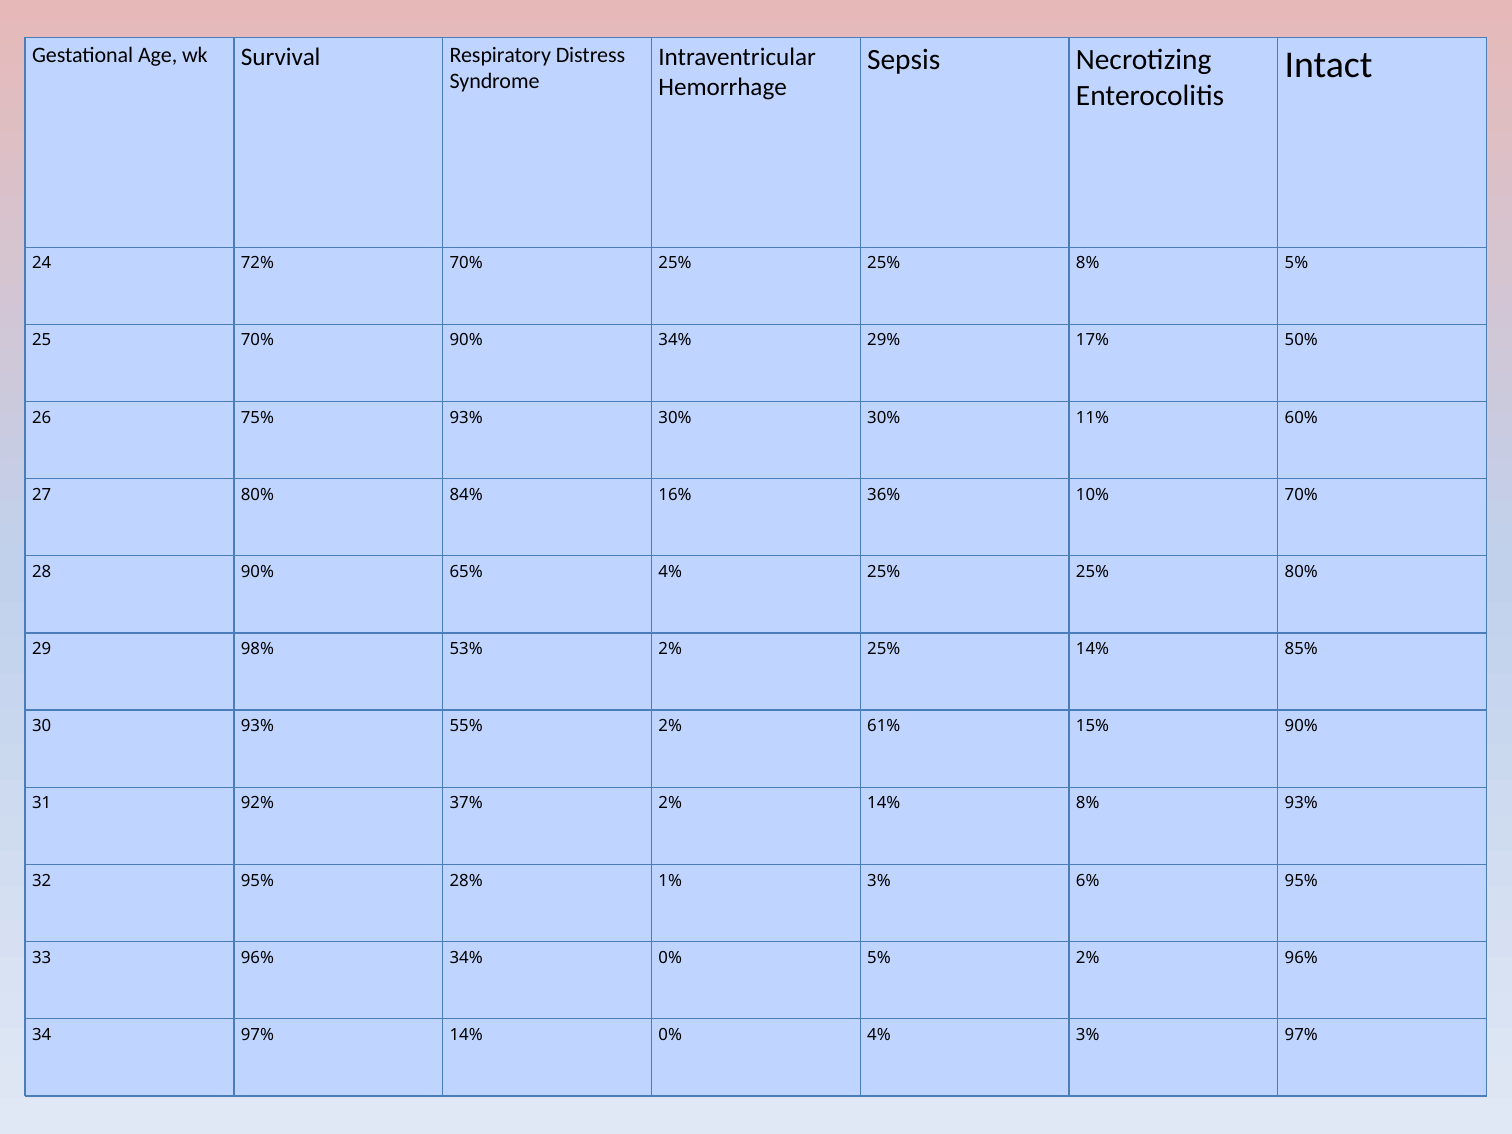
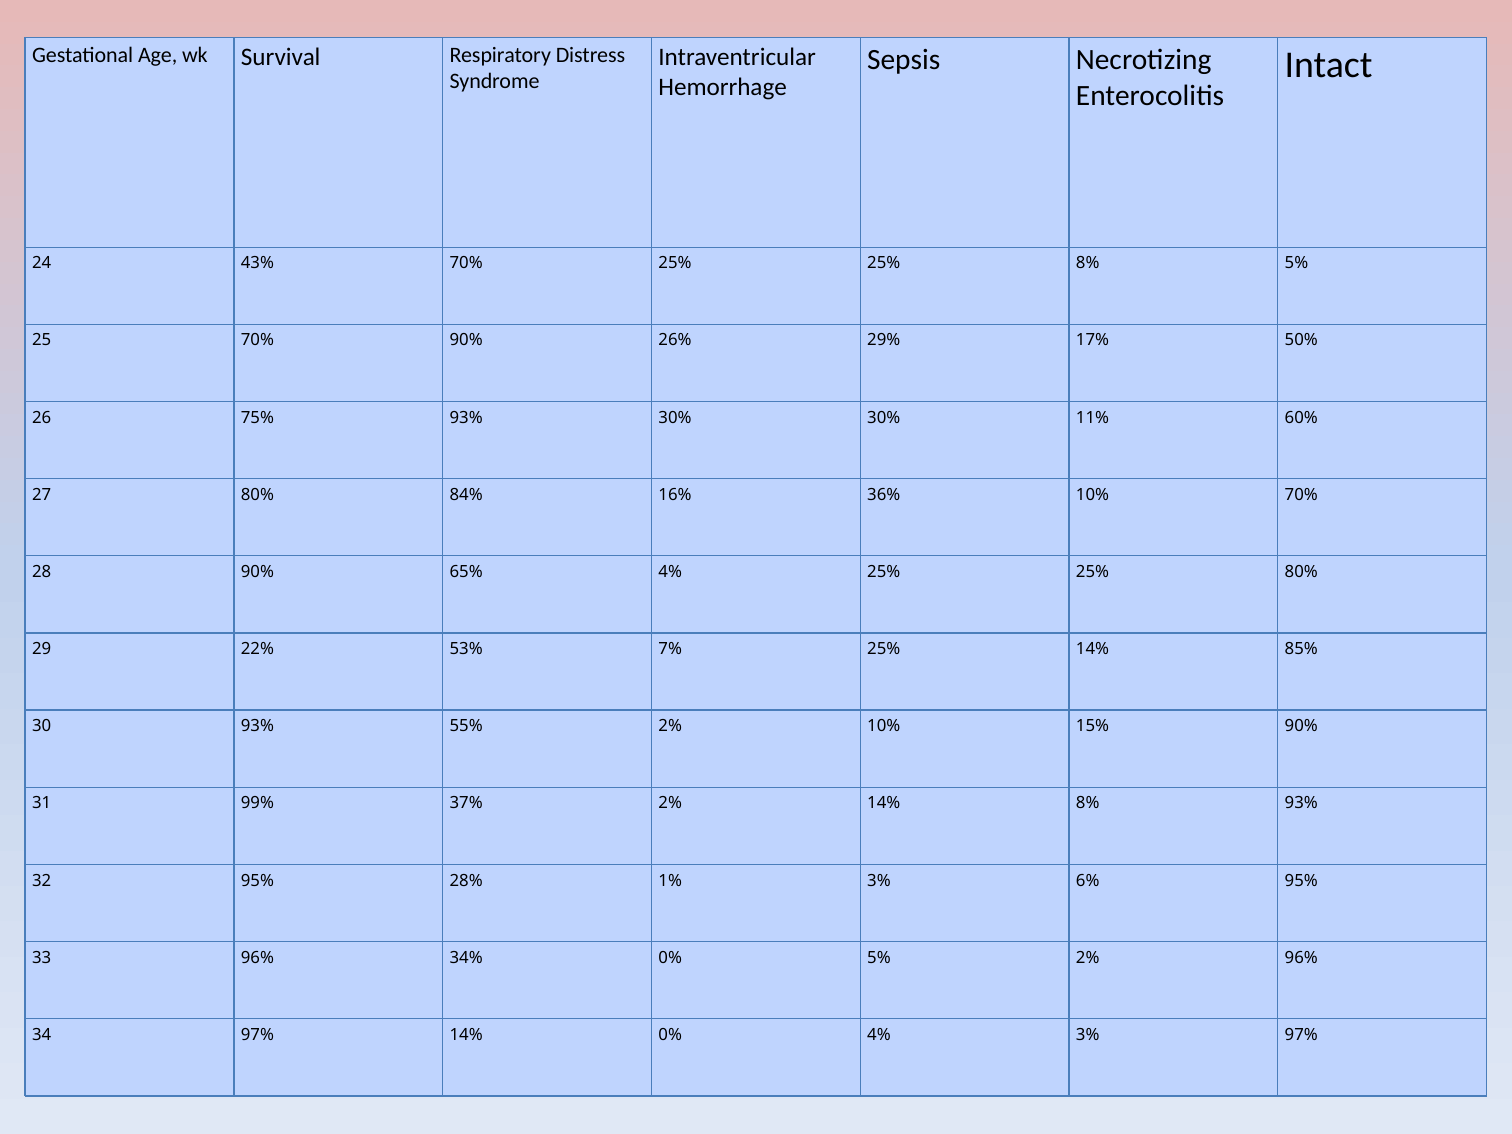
72%: 72% -> 43%
90% 34%: 34% -> 26%
98%: 98% -> 22%
53% 2%: 2% -> 7%
2% 61%: 61% -> 10%
92%: 92% -> 99%
